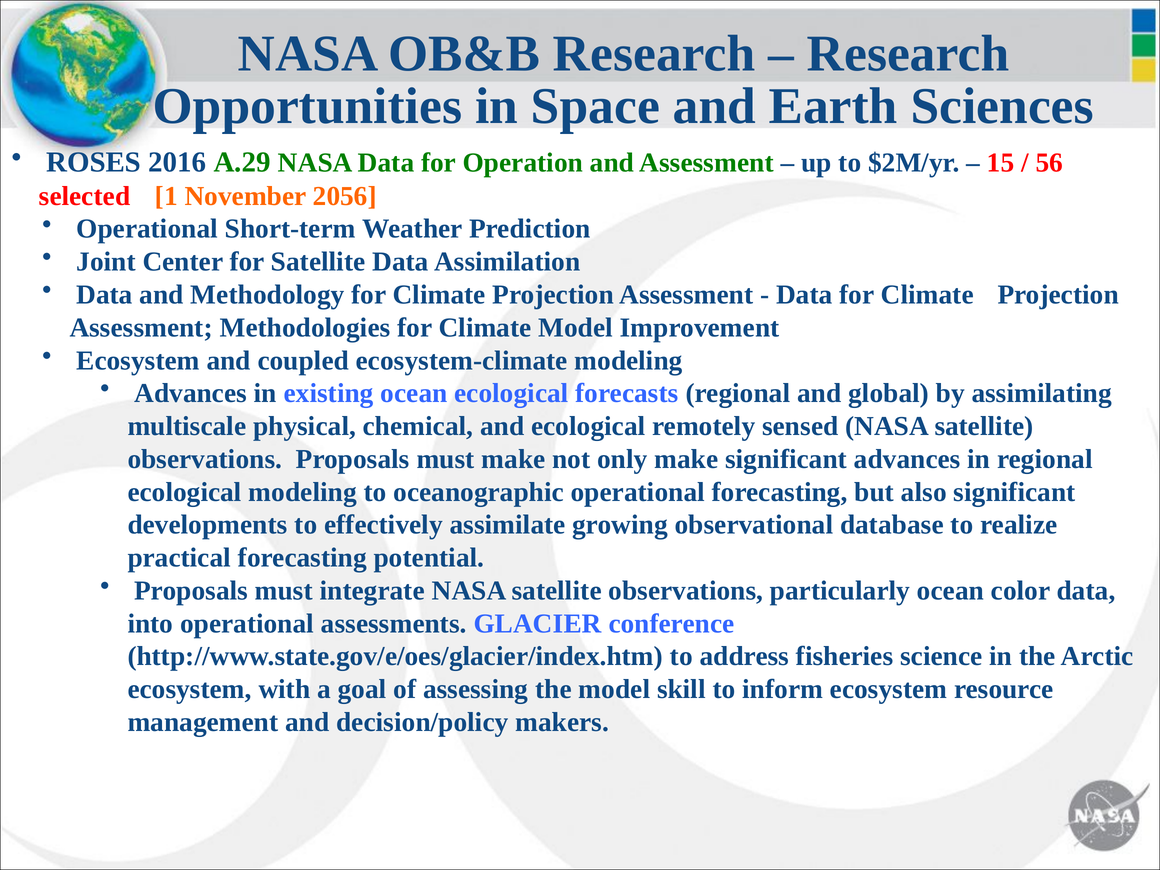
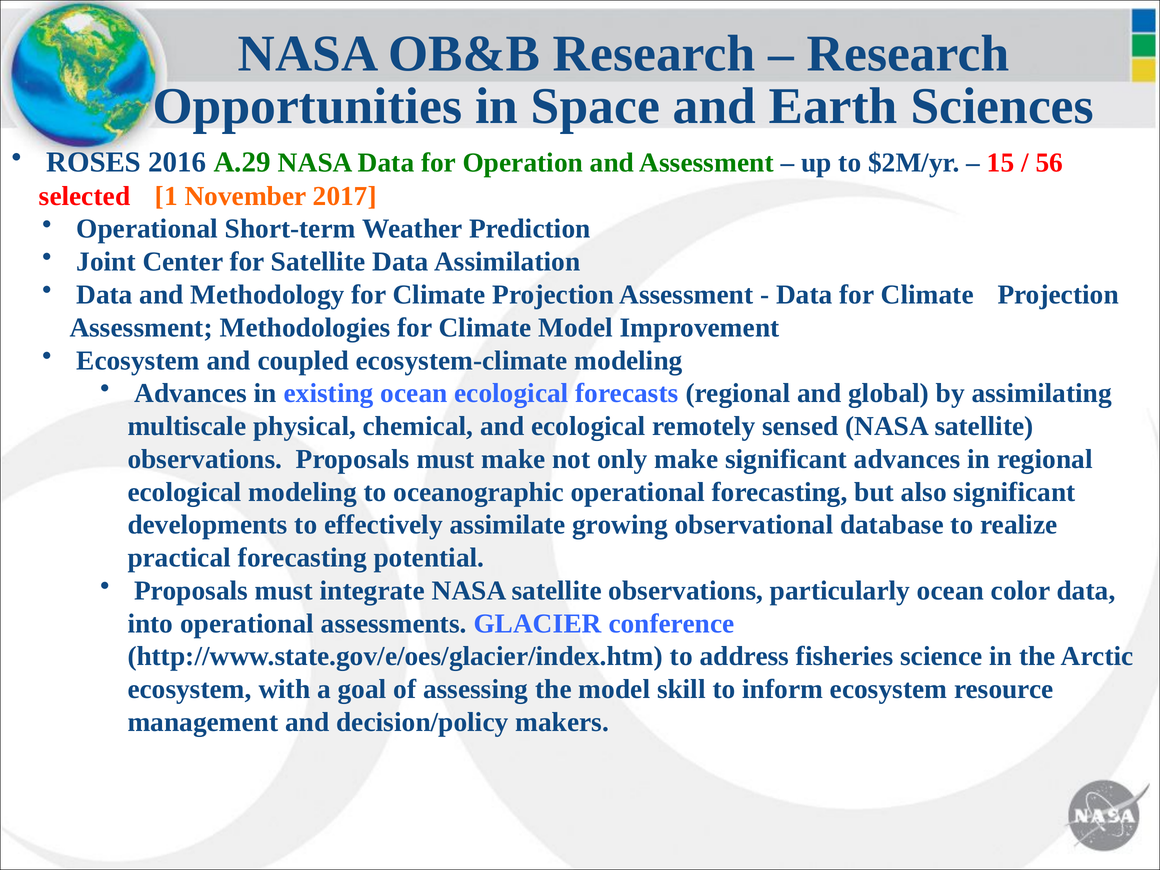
2056: 2056 -> 2017
